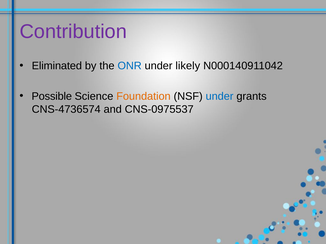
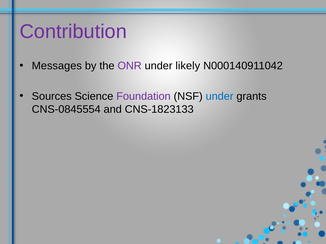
Eliminated: Eliminated -> Messages
ONR colour: blue -> purple
Possible: Possible -> Sources
Foundation colour: orange -> purple
CNS-4736574: CNS-4736574 -> CNS-0845554
CNS-0975537: CNS-0975537 -> CNS-1823133
